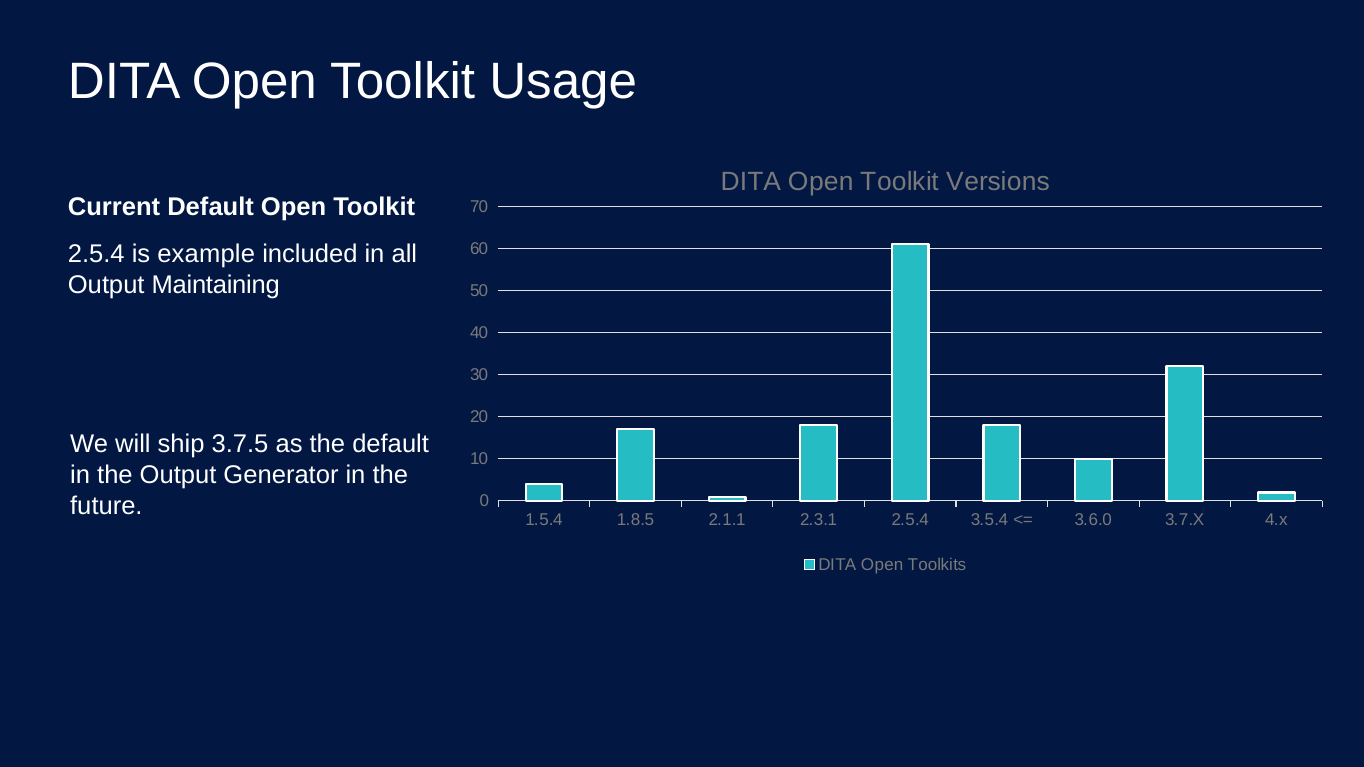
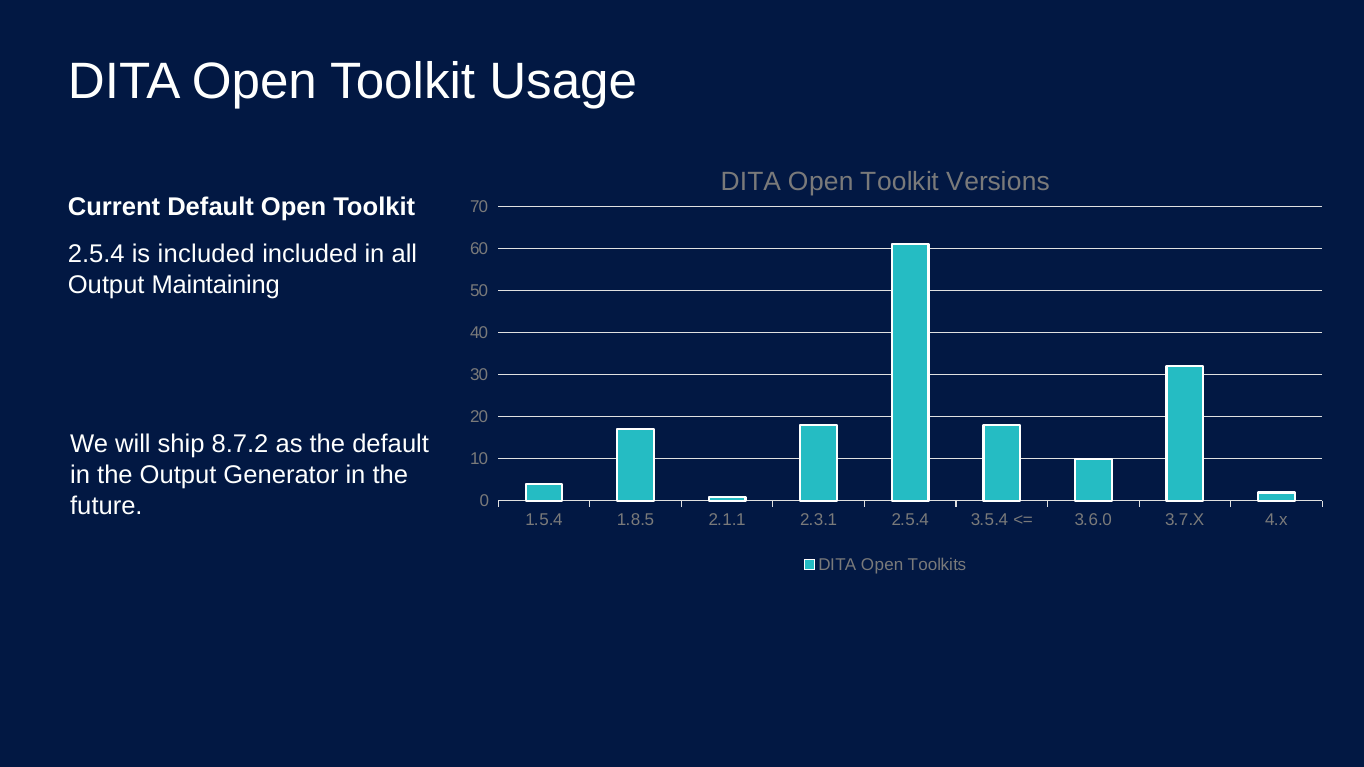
is example: example -> included
3.7.5: 3.7.5 -> 8.7.2
